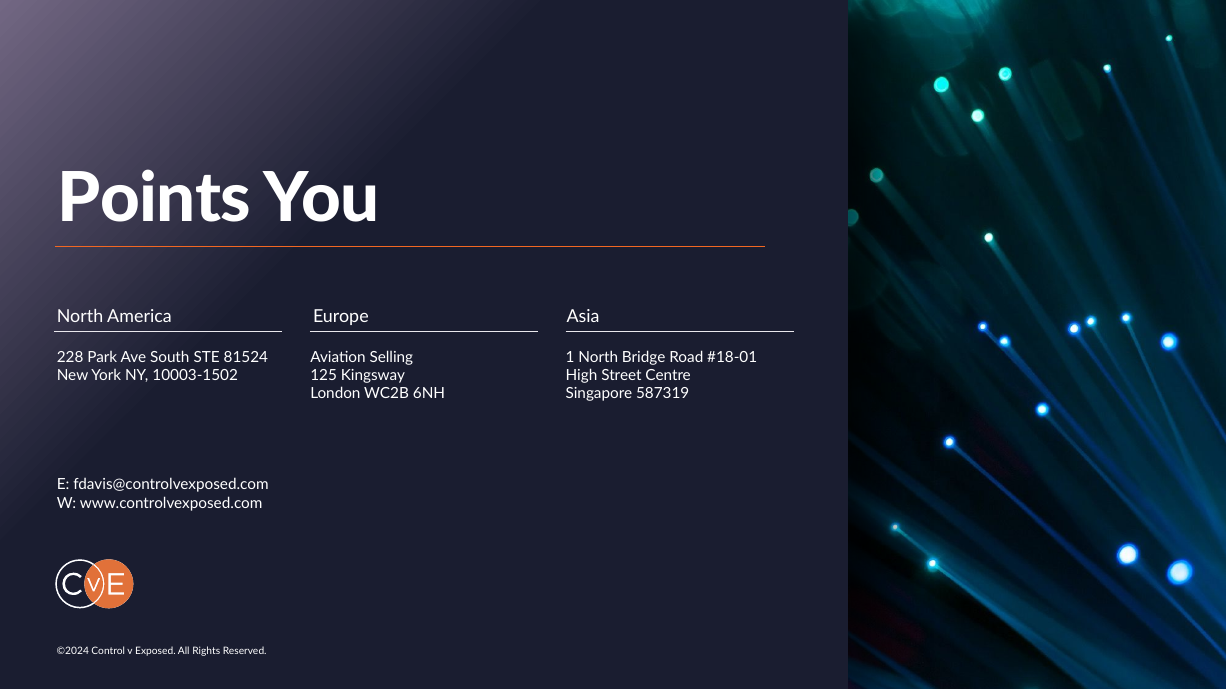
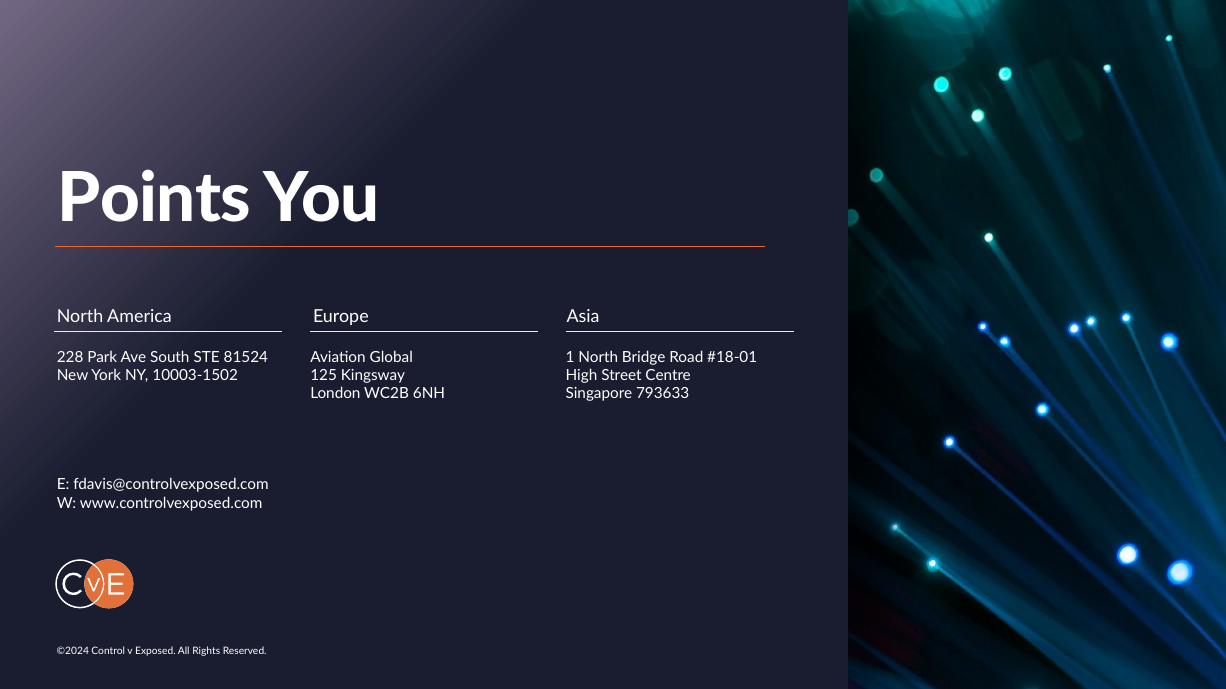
Selling: Selling -> Global
587319: 587319 -> 793633
